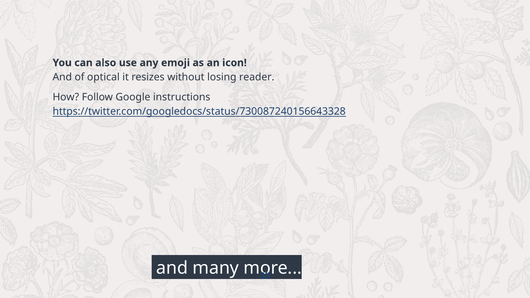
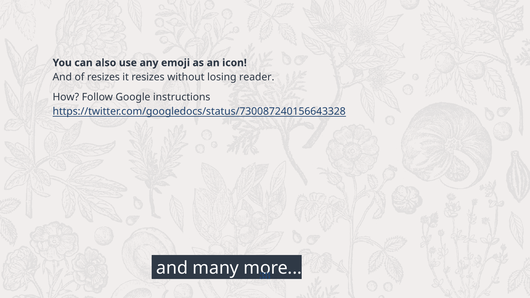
of optical: optical -> resizes
